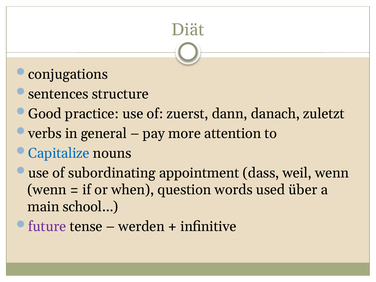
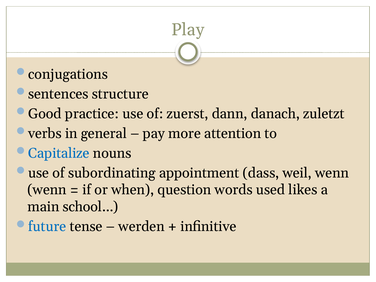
Diät: Diät -> Play
über: über -> likes
future colour: purple -> blue
